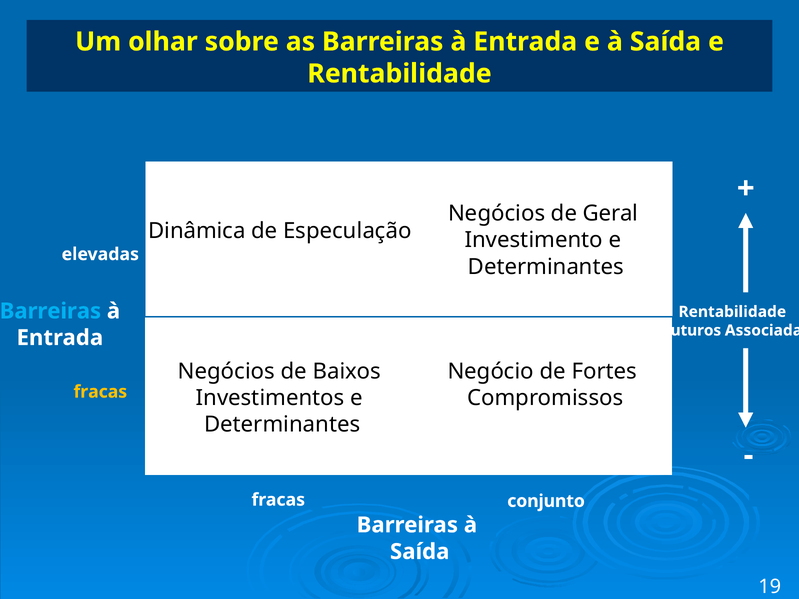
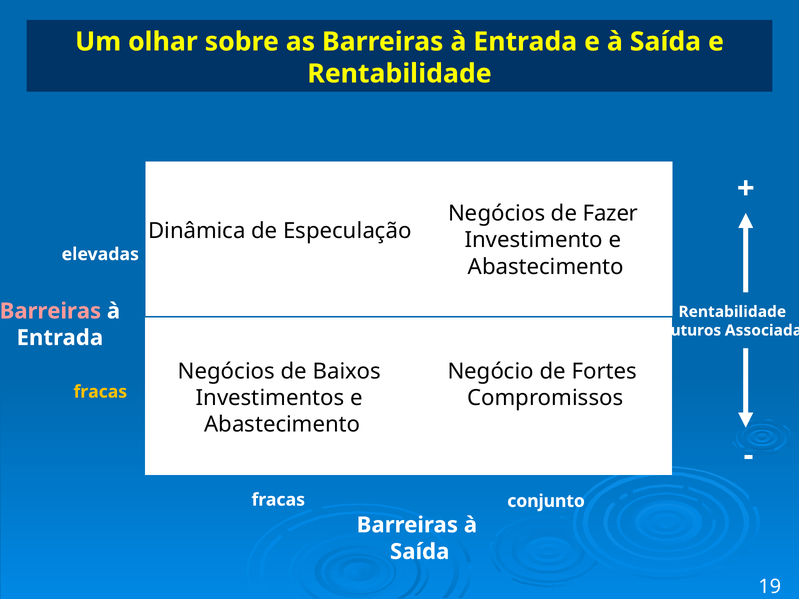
Geral: Geral -> Fazer
Determinantes at (546, 267): Determinantes -> Abastecimento
Barreiras at (50, 311) colour: light blue -> pink
Determinantes at (282, 425): Determinantes -> Abastecimento
